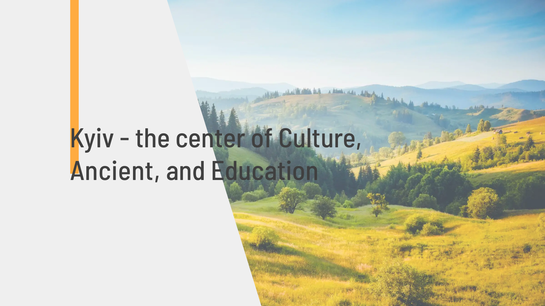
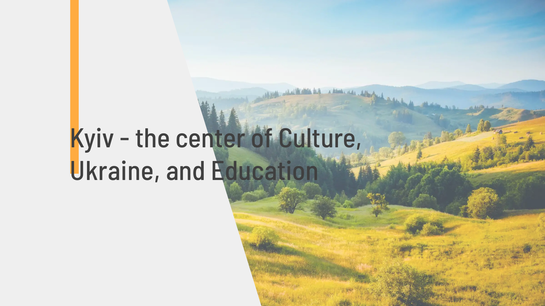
Ancient: Ancient -> Ukraine
